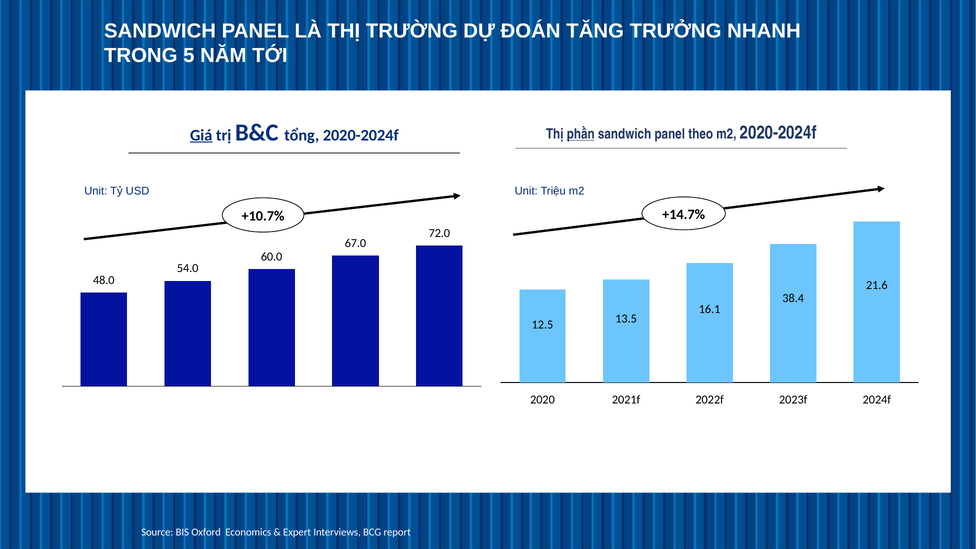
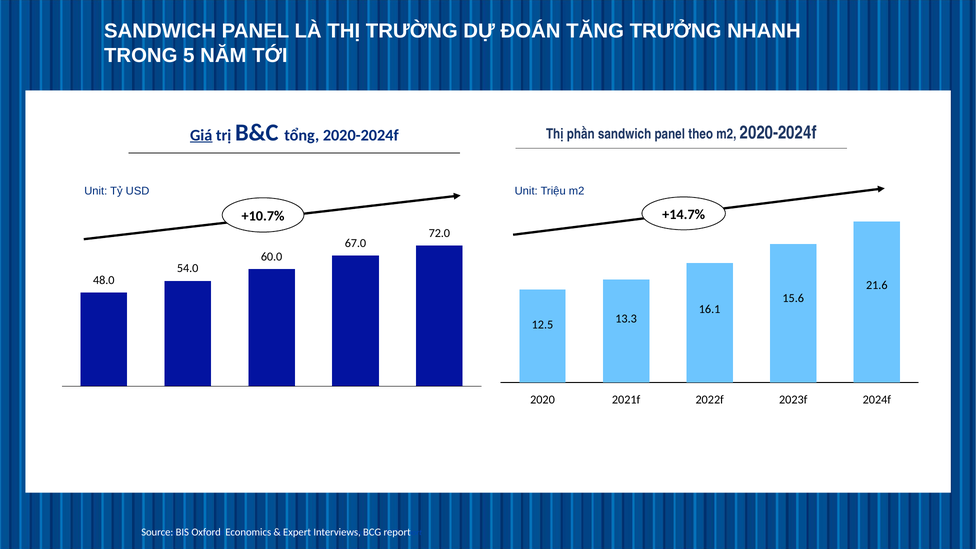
phần underline: present -> none
38.4: 38.4 -> 15.6
13.5: 13.5 -> 13.3
